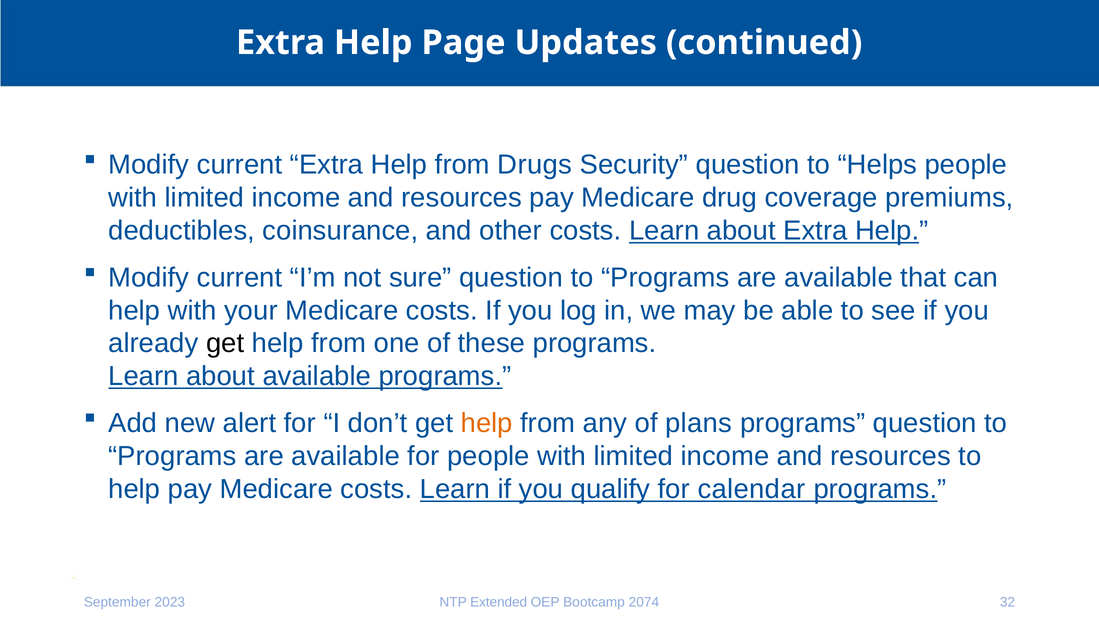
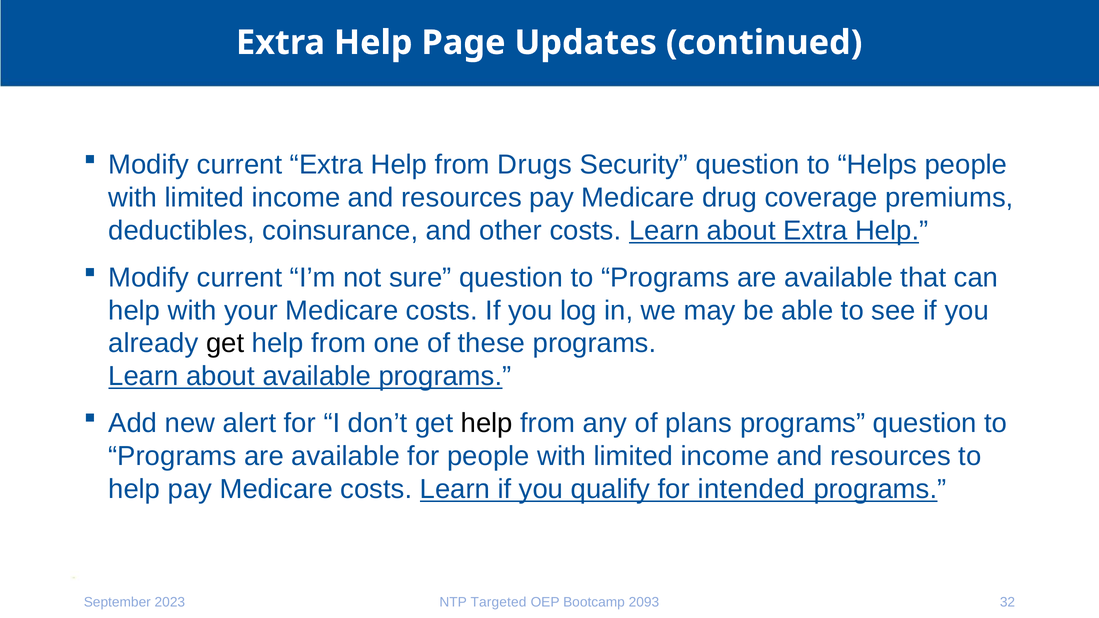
help at (487, 423) colour: orange -> black
calendar: calendar -> intended
Extended: Extended -> Targeted
2074: 2074 -> 2093
